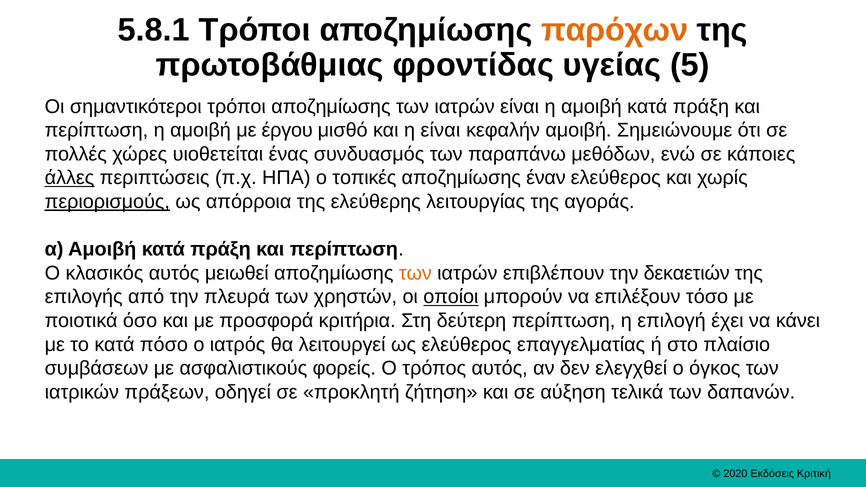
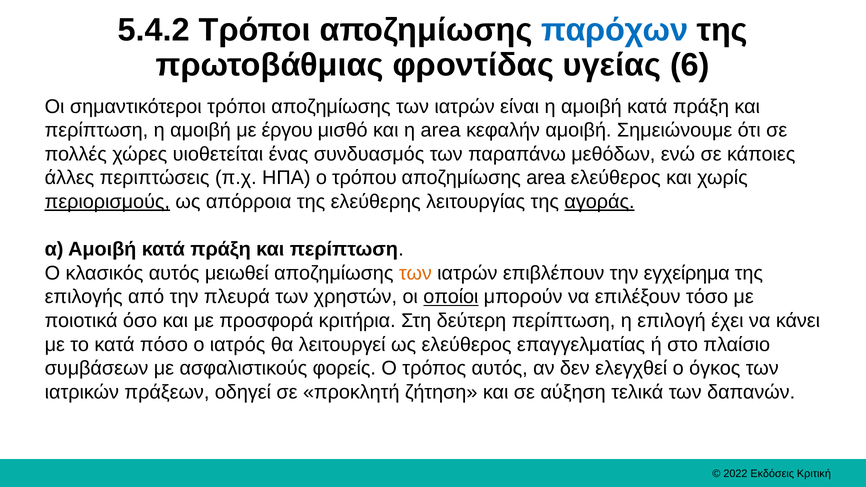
5.8.1: 5.8.1 -> 5.4.2
παρόχων colour: orange -> blue
5: 5 -> 6
η είναι: είναι -> area
άλλες underline: present -> none
τοπικές: τοπικές -> τρόπου
αποζημίωσης έναν: έναν -> area
αγοράς underline: none -> present
δεκαετιών: δεκαετιών -> εγχείρημα
2020: 2020 -> 2022
